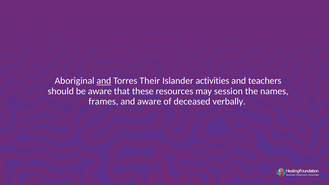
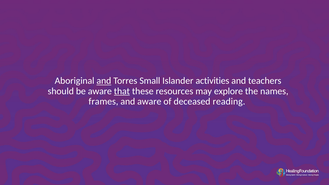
Their: Their -> Small
that underline: none -> present
session: session -> explore
verbally: verbally -> reading
